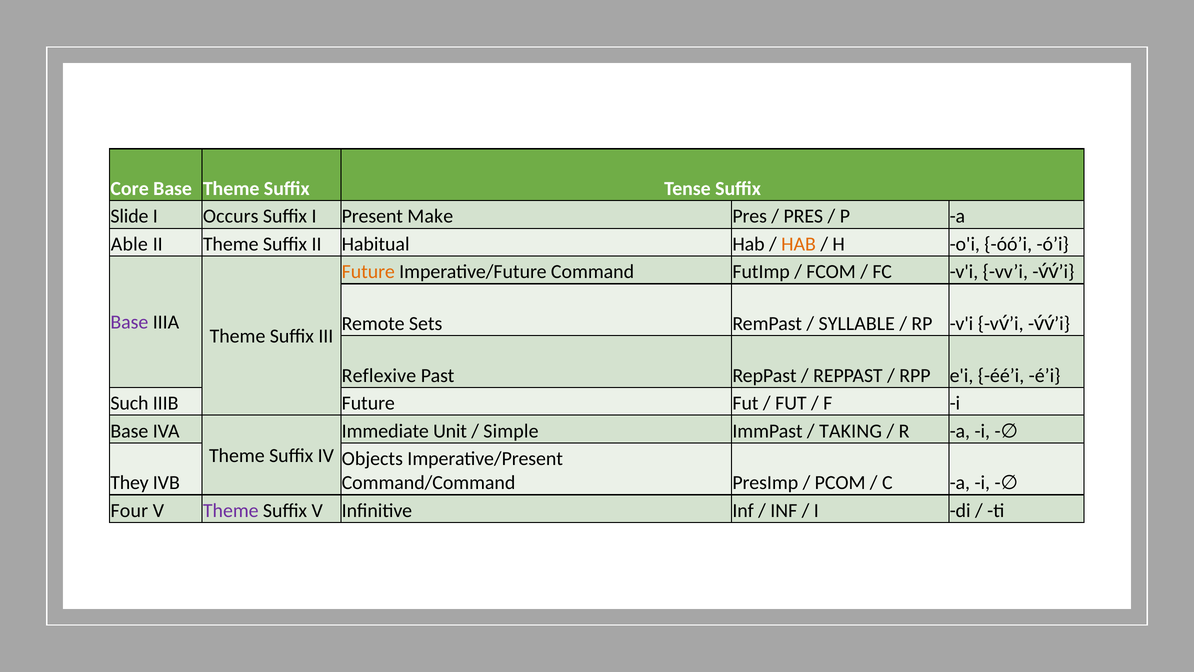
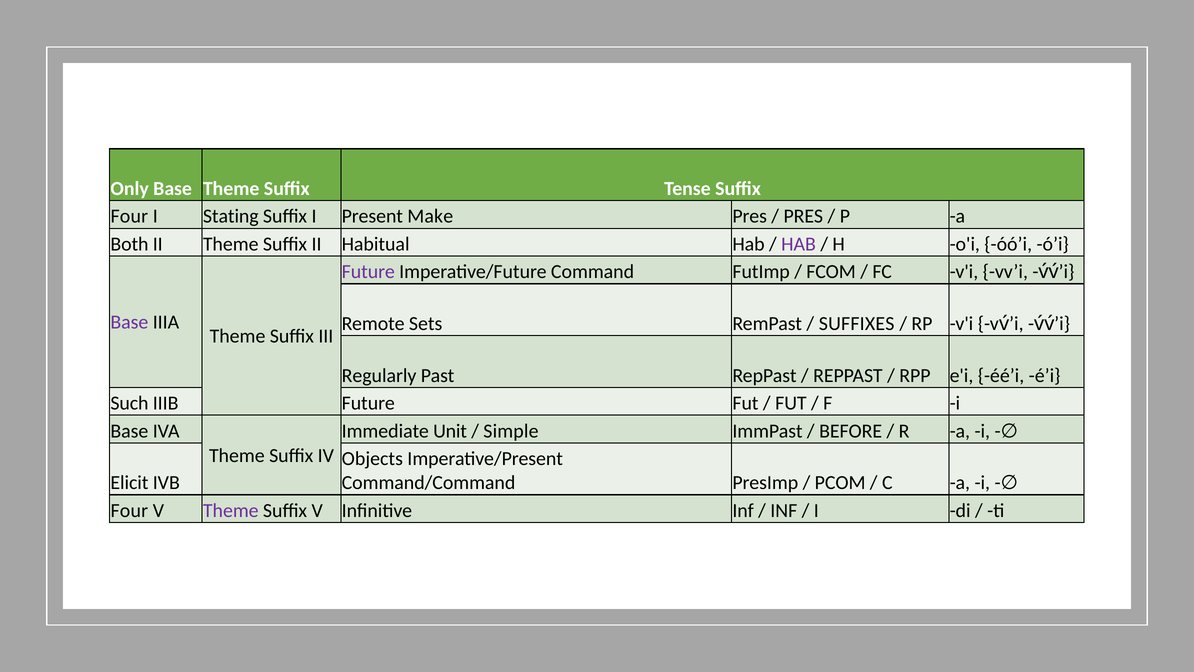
Core: Core -> Only
Slide at (129, 216): Slide -> Four
Occurs: Occurs -> Stating
Able: Able -> Both
HAB at (799, 244) colour: orange -> purple
Future at (368, 272) colour: orange -> purple
SYLLABLE: SYLLABLE -> SUFFIXES
Reflexive: Reflexive -> Regularly
TAKING: TAKING -> BEFORE
They: They -> Elicit
